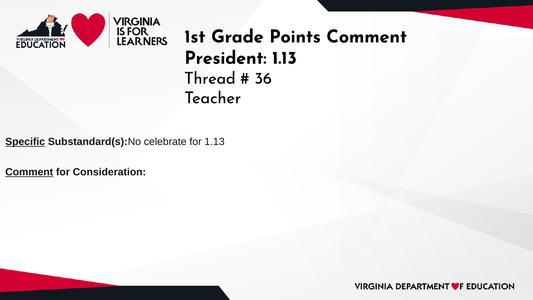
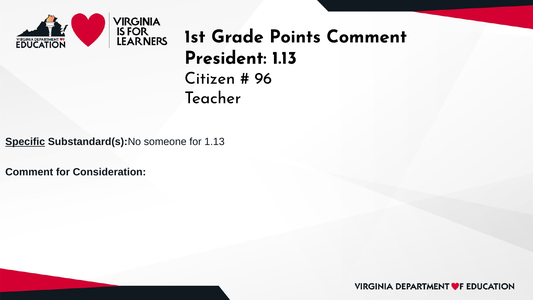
Thread: Thread -> Citizen
36: 36 -> 96
celebrate: celebrate -> someone
Comment at (29, 172) underline: present -> none
